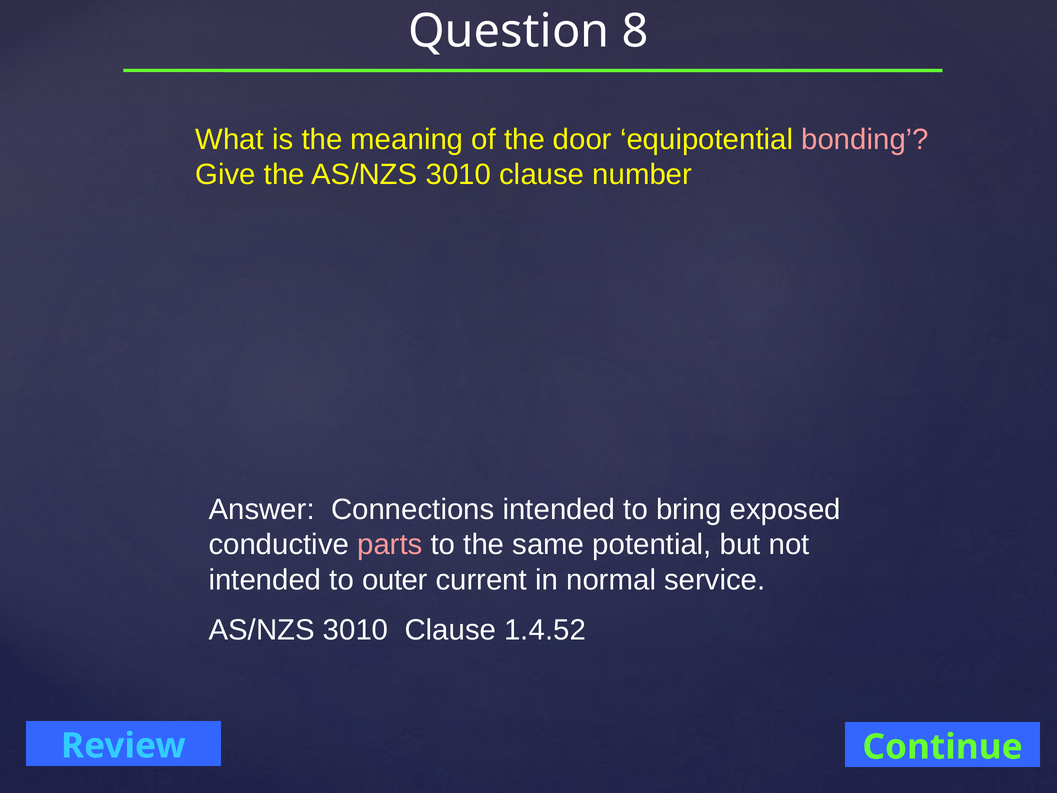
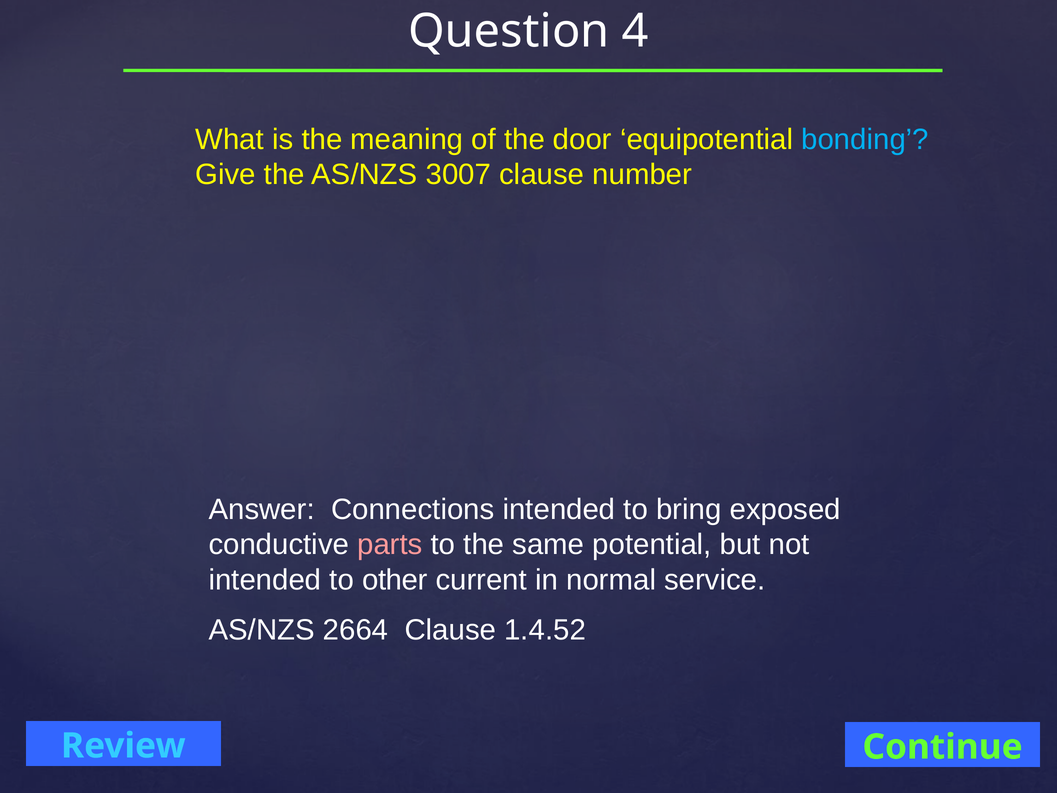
8: 8 -> 4
bonding colour: pink -> light blue
the AS/NZS 3010: 3010 -> 3007
outer: outer -> other
3010 at (356, 630): 3010 -> 2664
